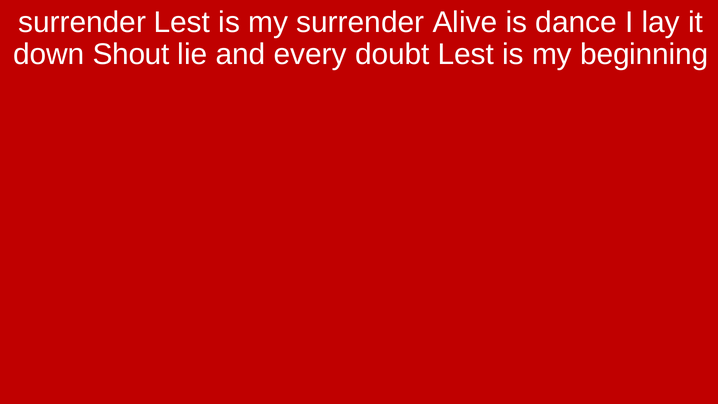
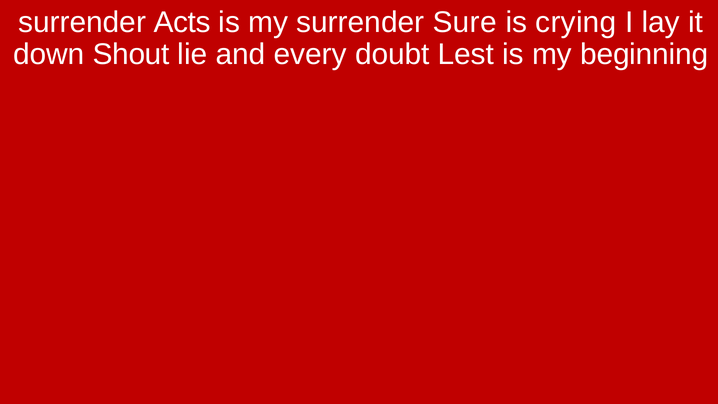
surrender Lest: Lest -> Acts
Alive: Alive -> Sure
dance: dance -> crying
